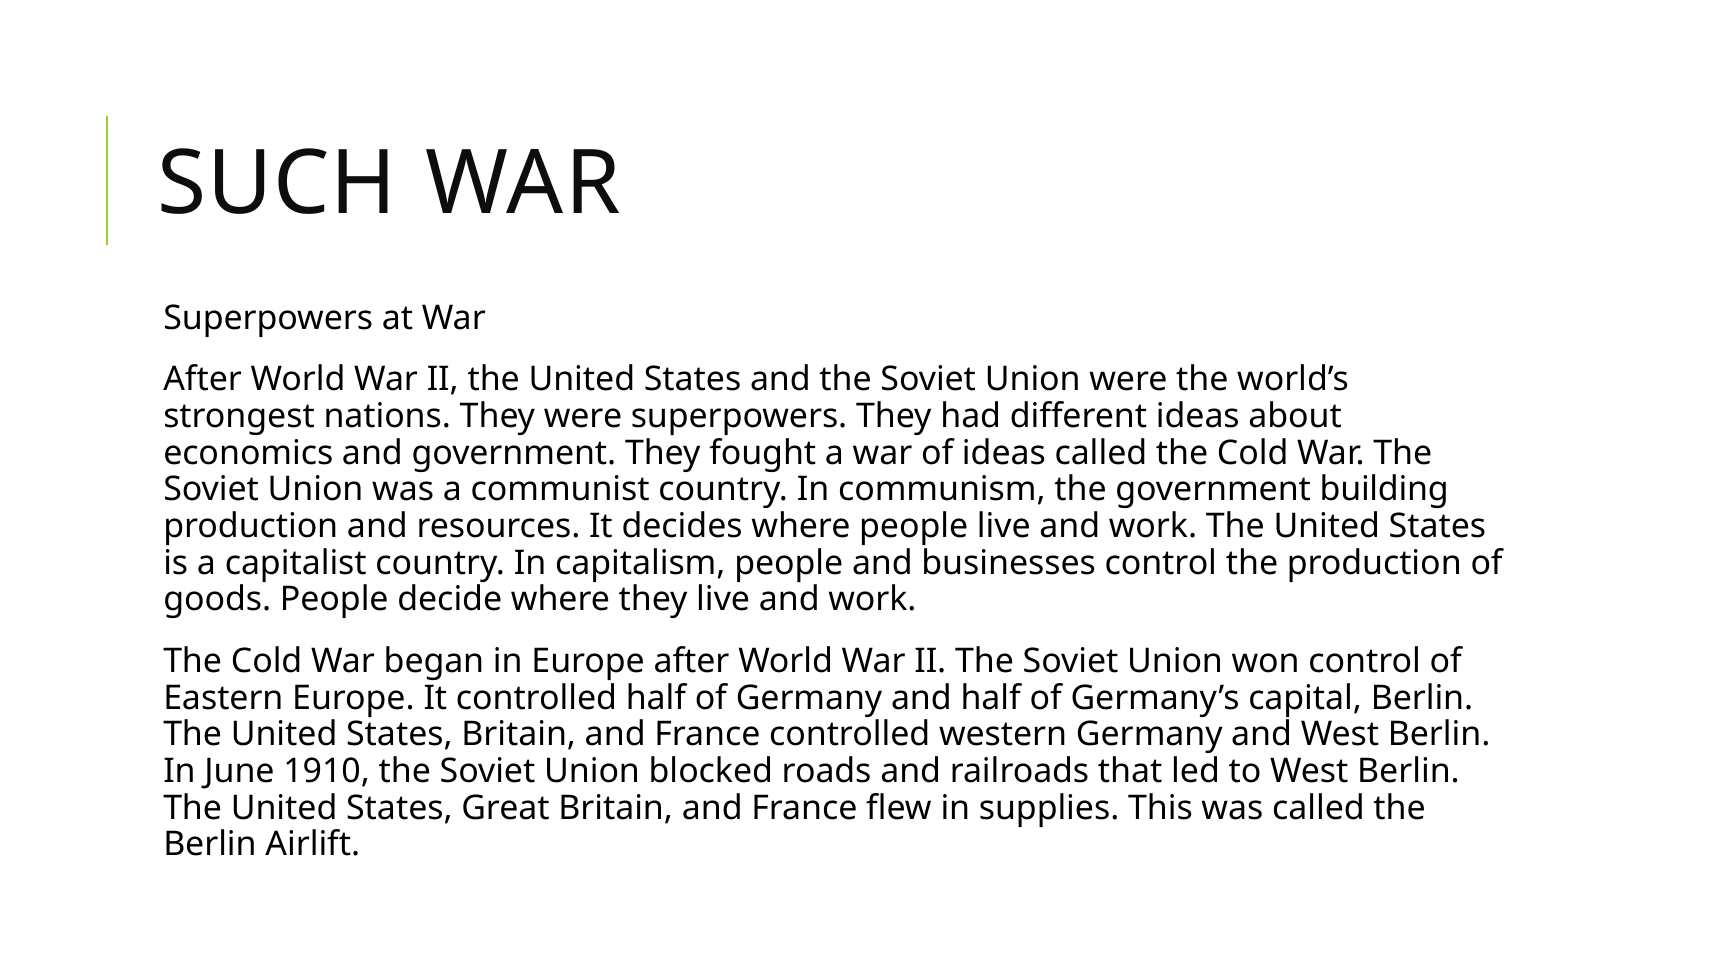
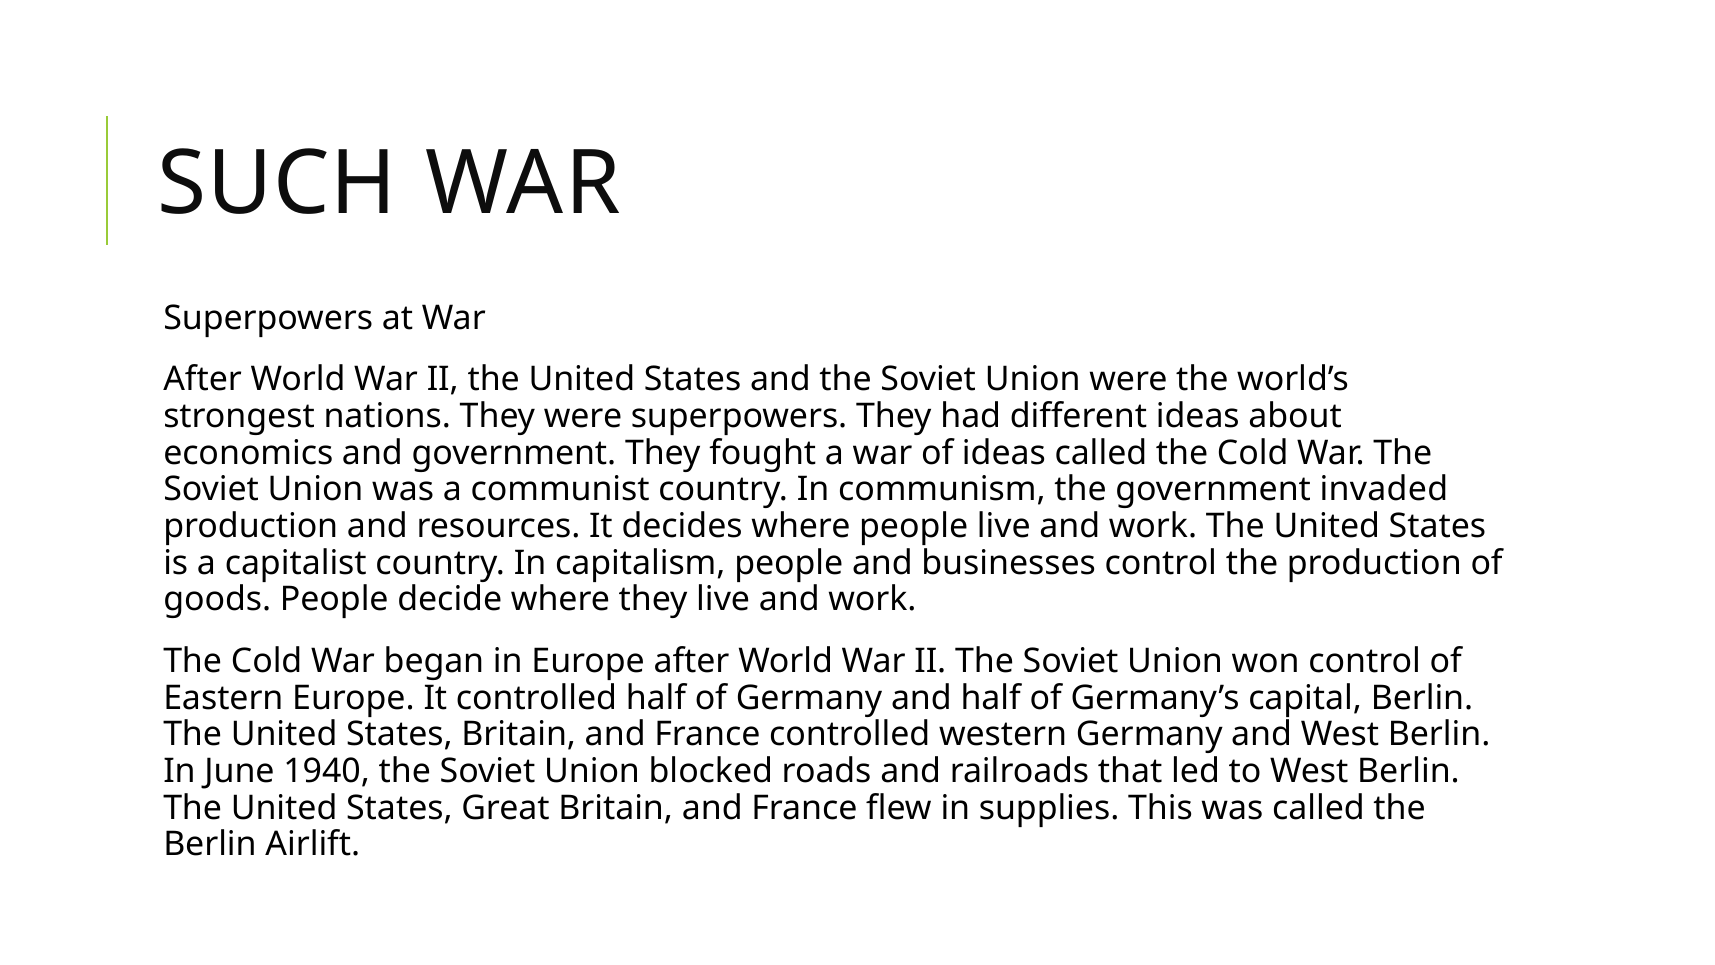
building: building -> invaded
1910: 1910 -> 1940
